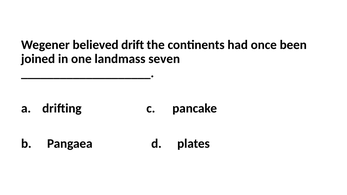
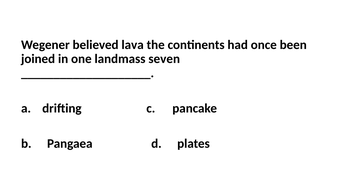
drift: drift -> lava
